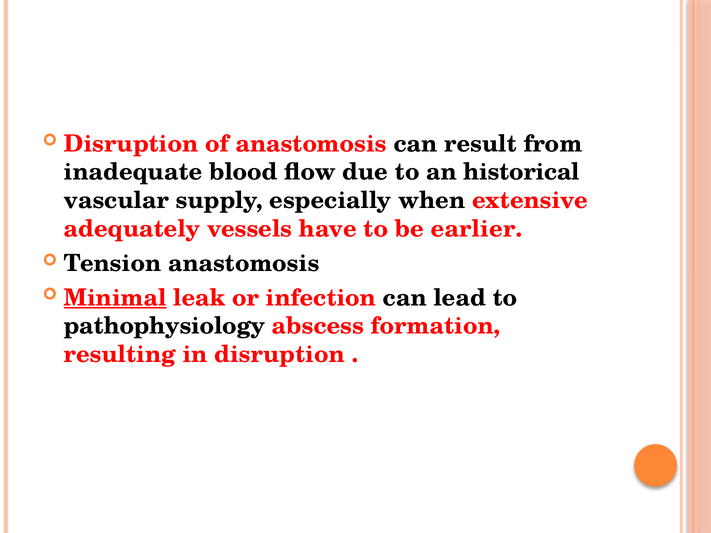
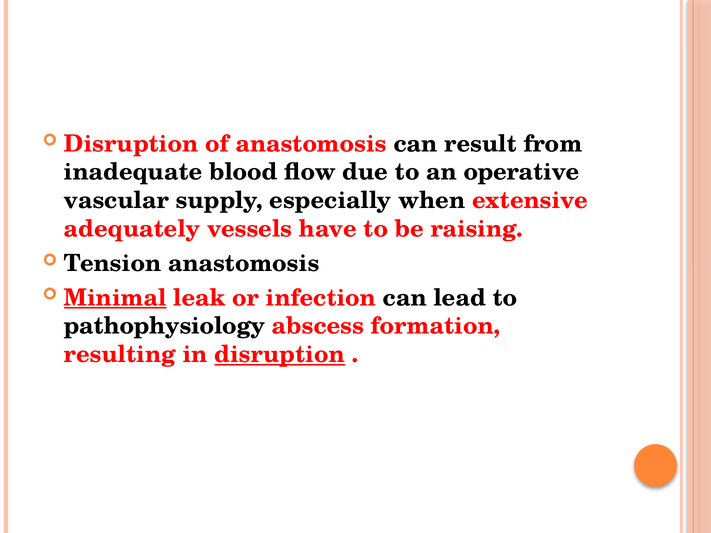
historical: historical -> operative
earlier: earlier -> raising
disruption at (280, 355) underline: none -> present
